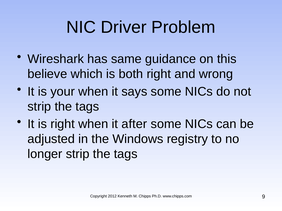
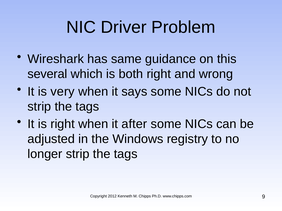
believe: believe -> several
your: your -> very
